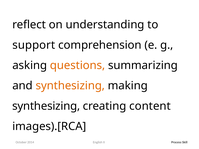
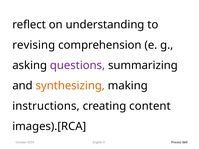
support: support -> revising
questions colour: orange -> purple
synthesizing at (46, 106): synthesizing -> instructions
